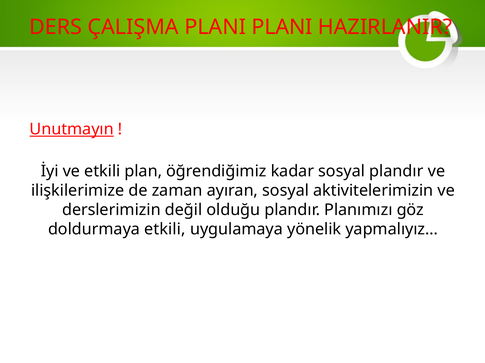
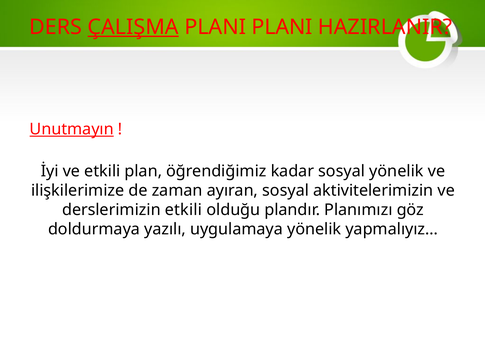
ÇALIŞMA underline: none -> present
sosyal plandır: plandır -> yönelik
derslerimizin değil: değil -> etkili
doldurmaya etkili: etkili -> yazılı
